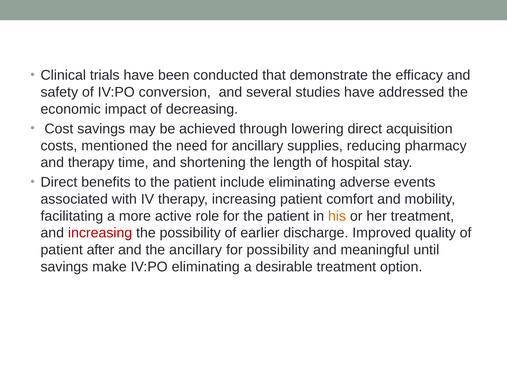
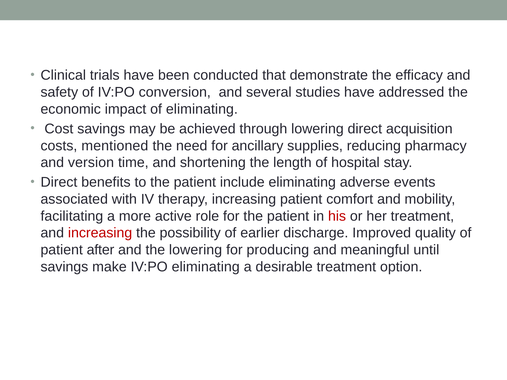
of decreasing: decreasing -> eliminating
and therapy: therapy -> version
his colour: orange -> red
the ancillary: ancillary -> lowering
for possibility: possibility -> producing
